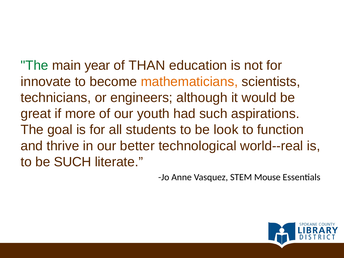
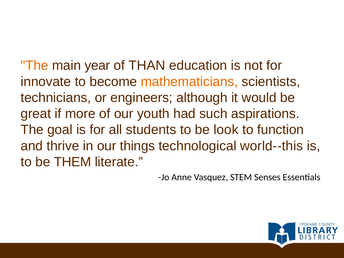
The at (35, 66) colour: green -> orange
better: better -> things
world--real: world--real -> world--this
be SUCH: SUCH -> THEM
Mouse: Mouse -> Senses
